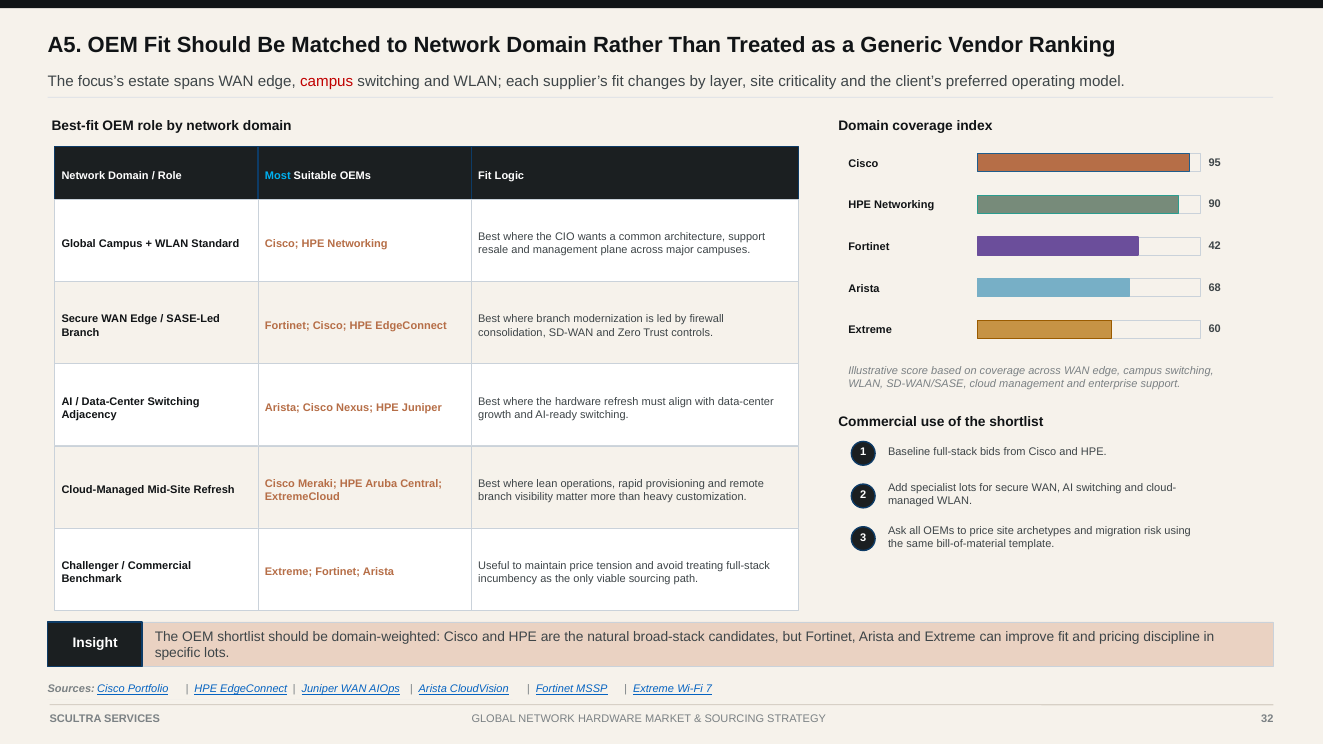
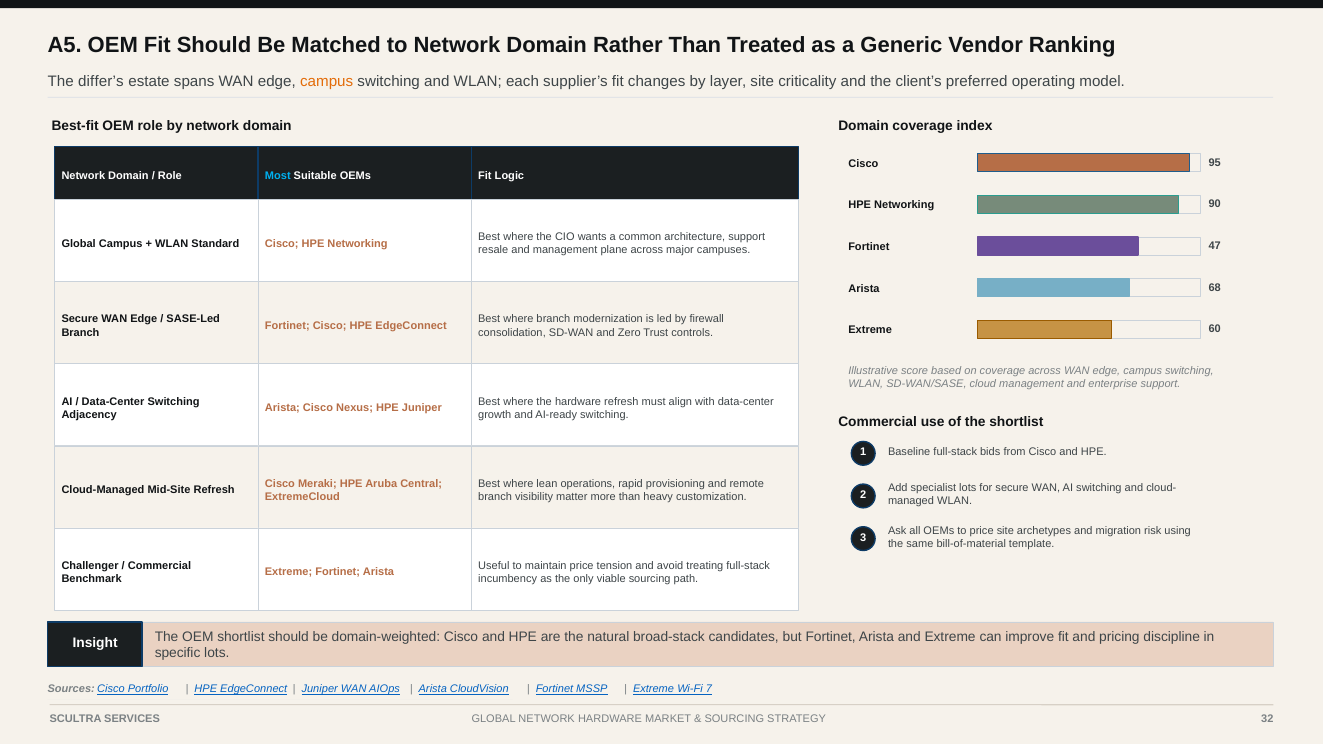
focus’s: focus’s -> differ’s
campus at (327, 81) colour: red -> orange
42: 42 -> 47
